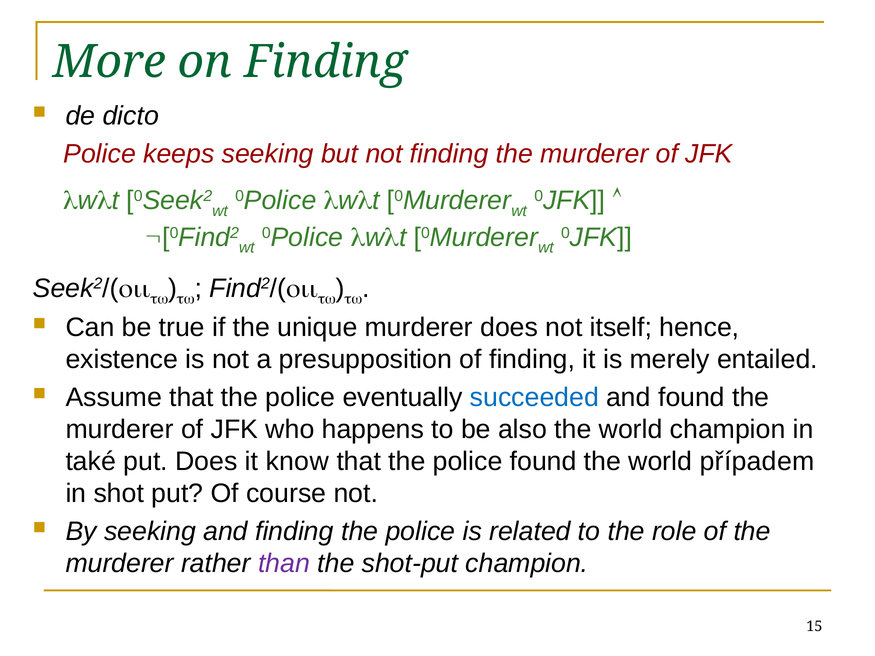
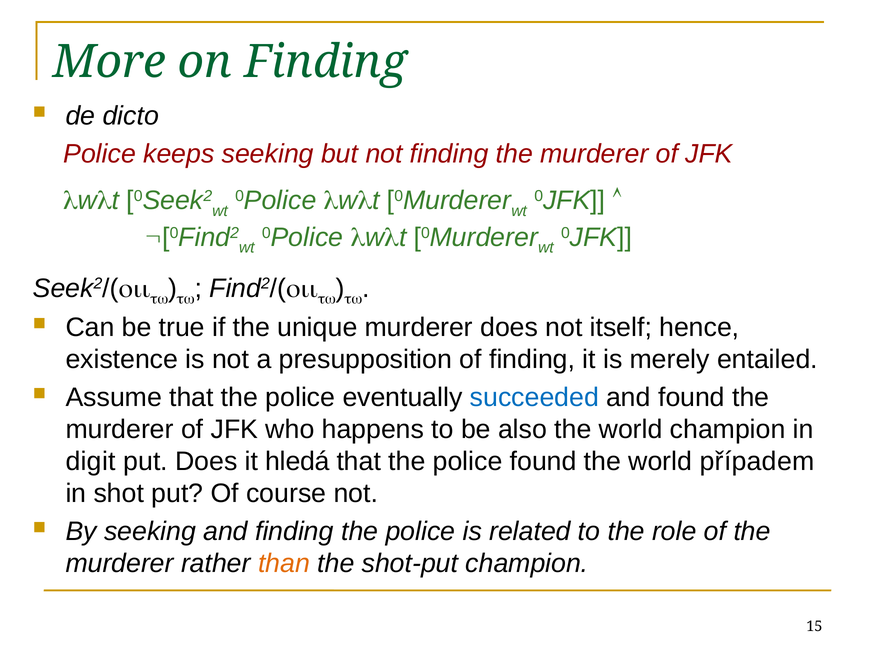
také: také -> digit
know: know -> hledá
than colour: purple -> orange
